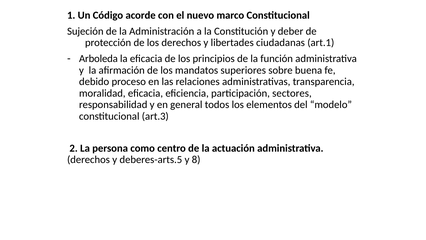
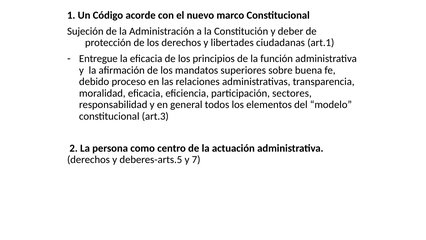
Arboleda: Arboleda -> Entregue
8: 8 -> 7
